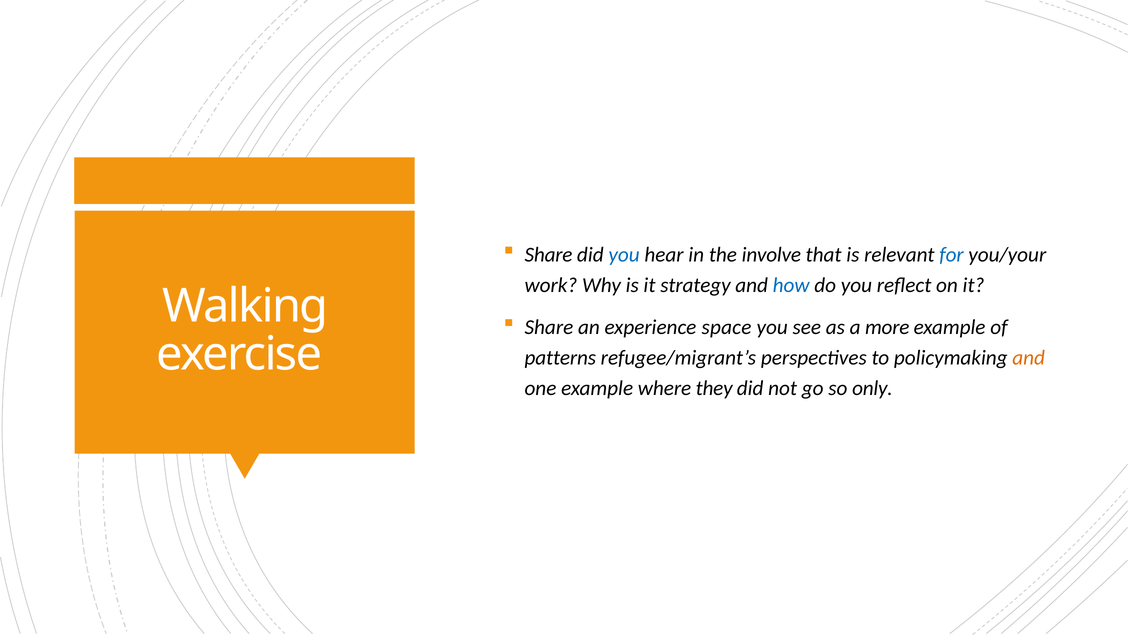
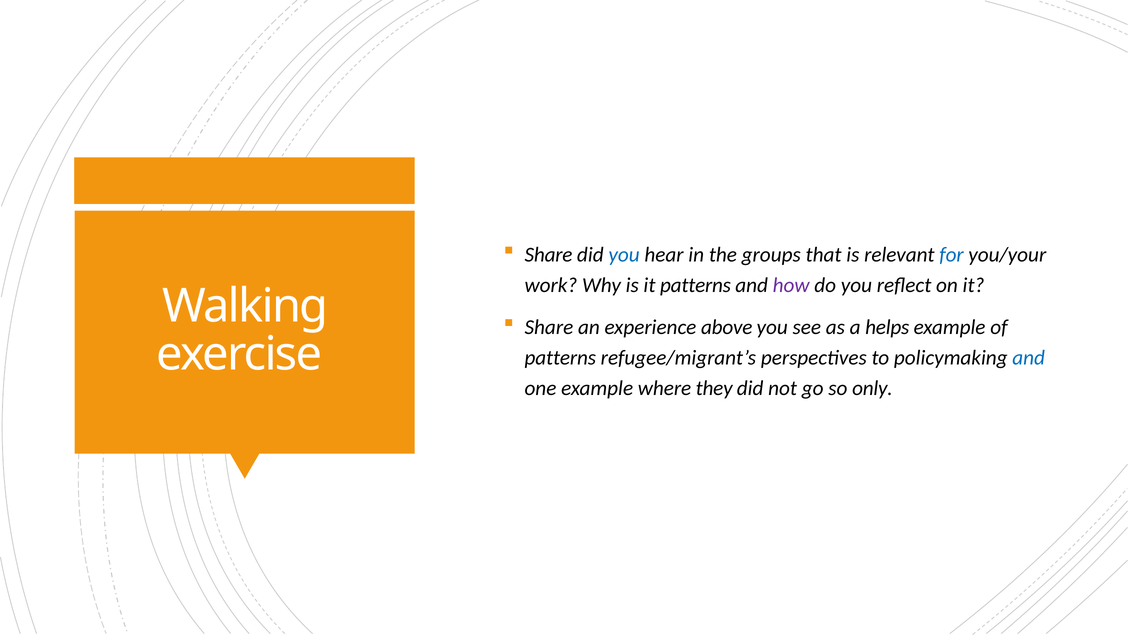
involve: involve -> groups
it strategy: strategy -> patterns
how colour: blue -> purple
space: space -> above
more: more -> helps
and at (1029, 358) colour: orange -> blue
